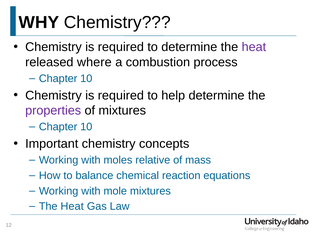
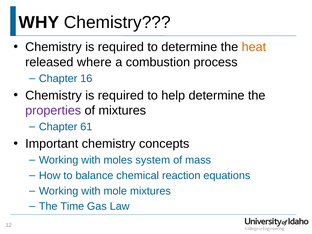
heat at (254, 47) colour: purple -> orange
10 at (86, 78): 10 -> 16
10 at (86, 127): 10 -> 61
relative: relative -> system
Heat at (72, 206): Heat -> Time
